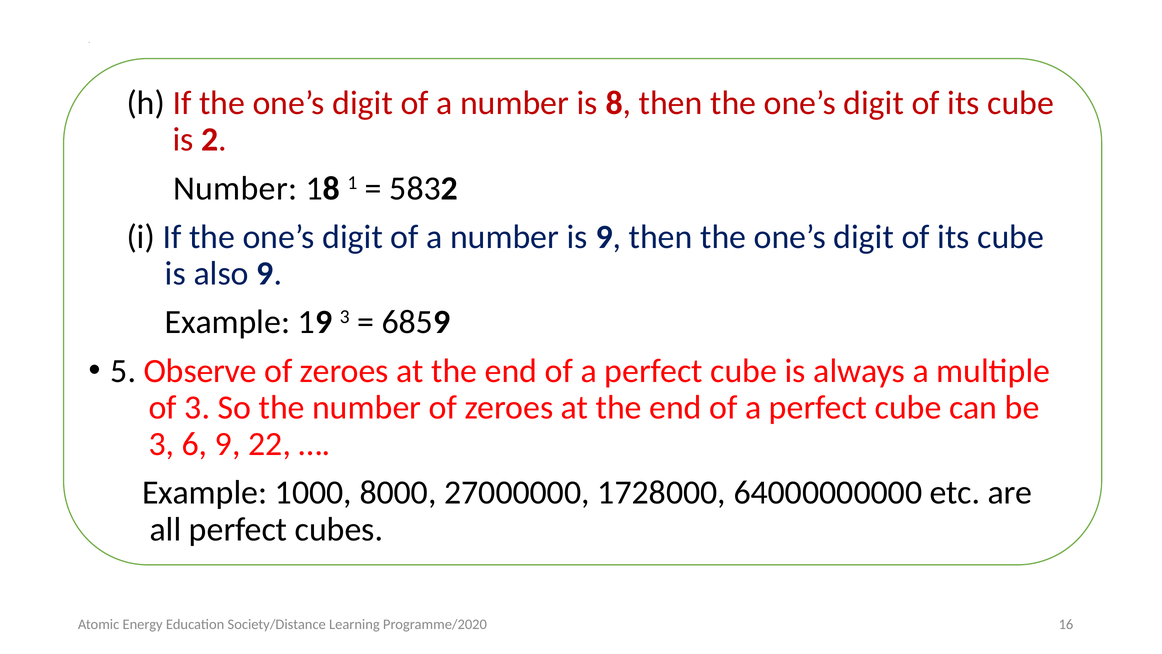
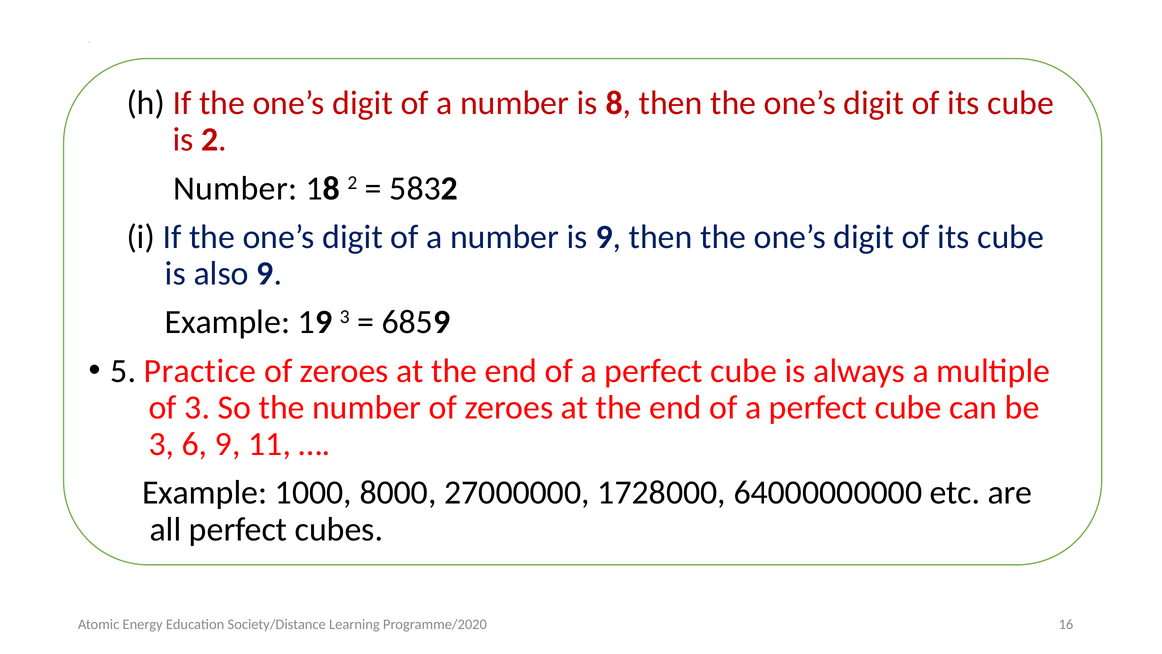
18 1: 1 -> 2
Observe: Observe -> Practice
22: 22 -> 11
